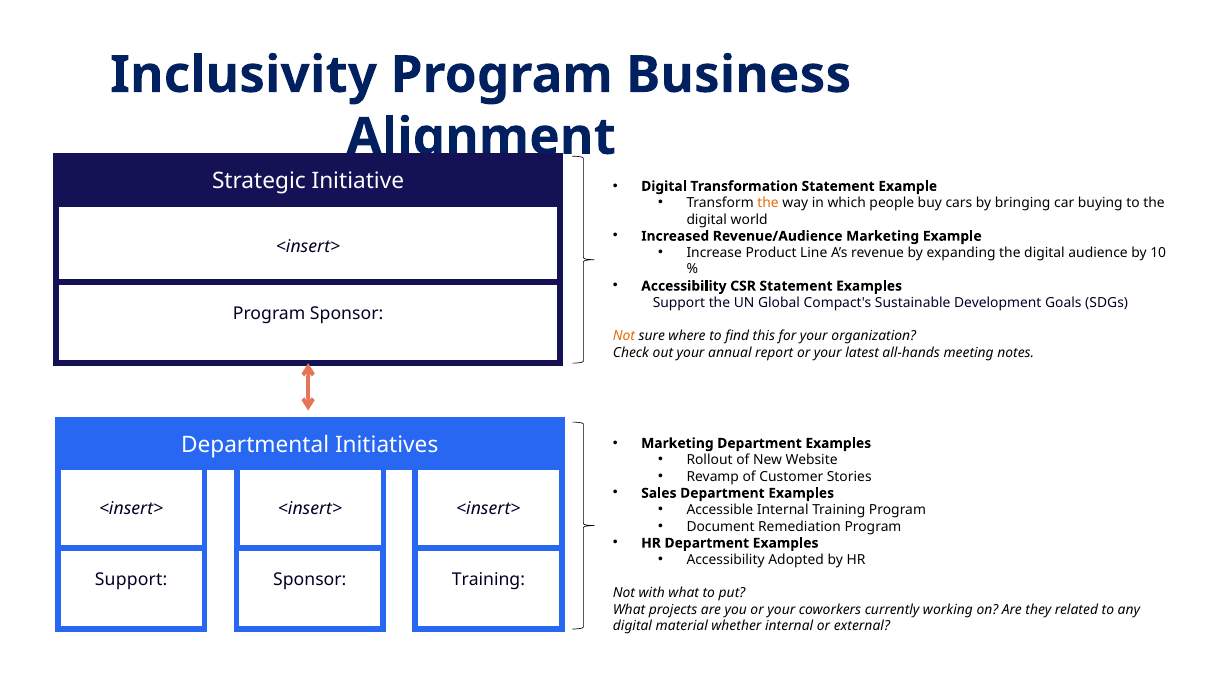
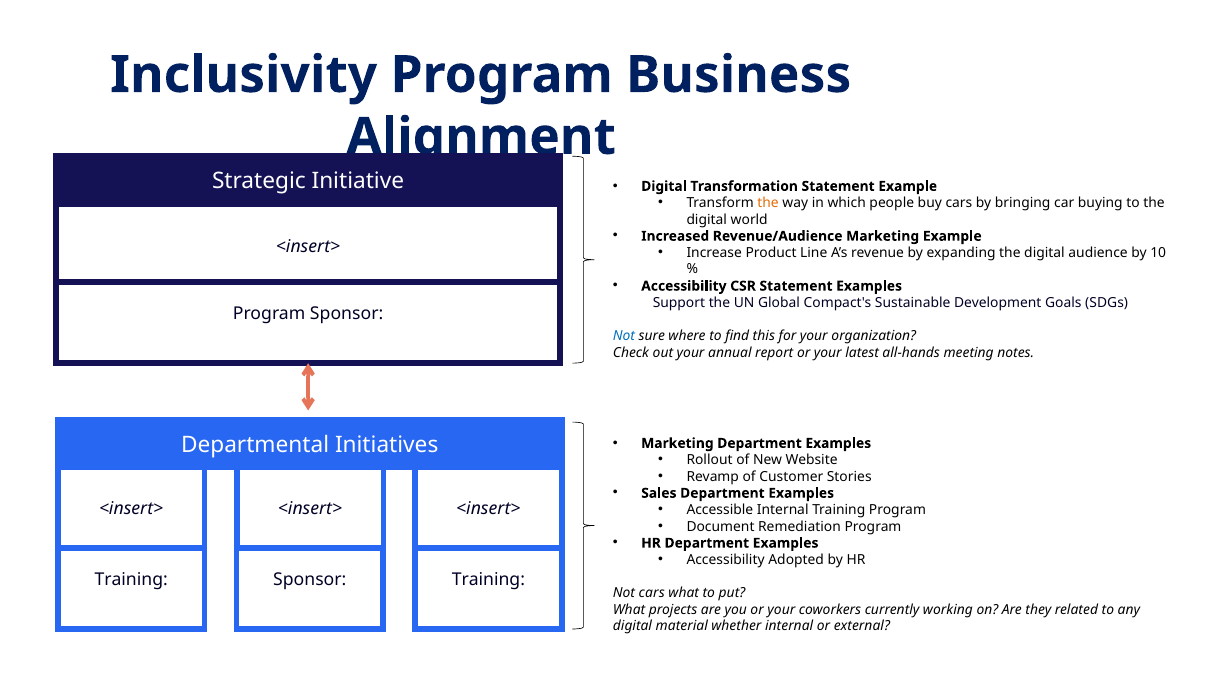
Not at (624, 336) colour: orange -> blue
Support at (131, 579): Support -> Training
Not with: with -> cars
